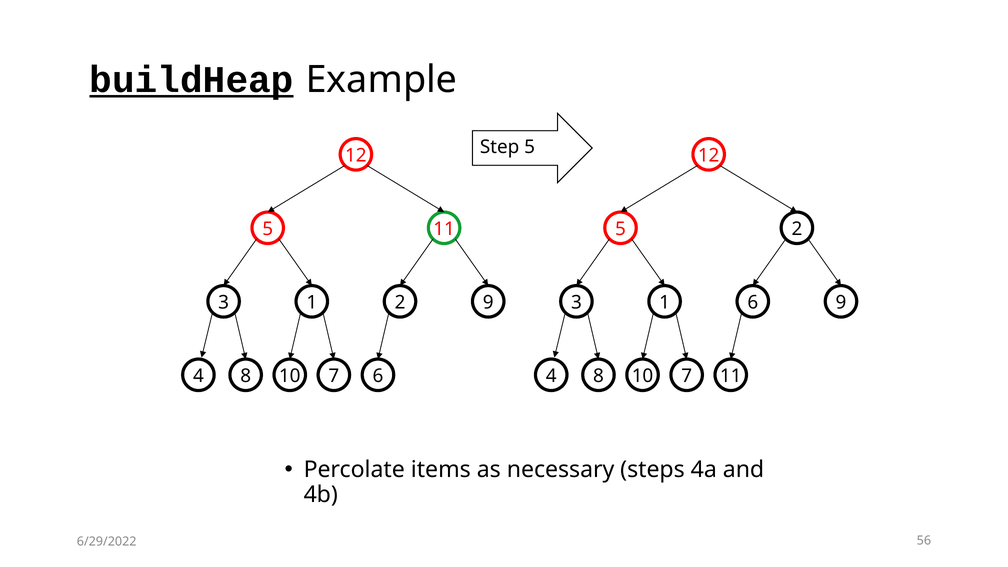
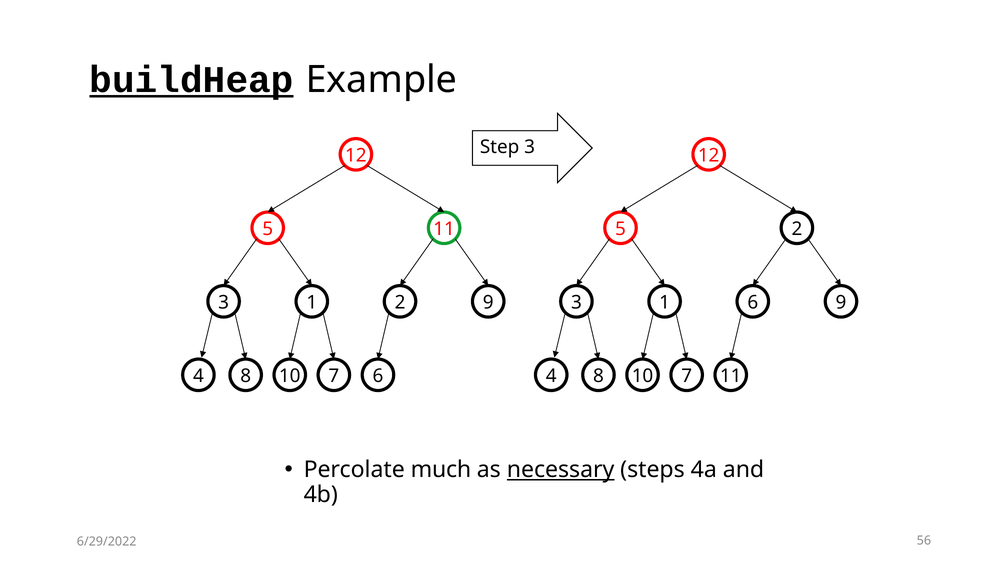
Step 5: 5 -> 3
items: items -> much
necessary underline: none -> present
